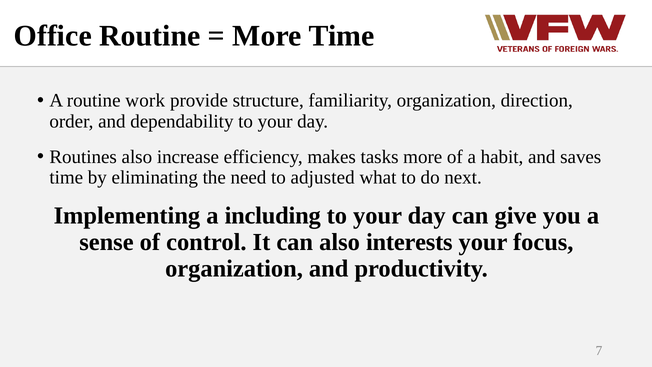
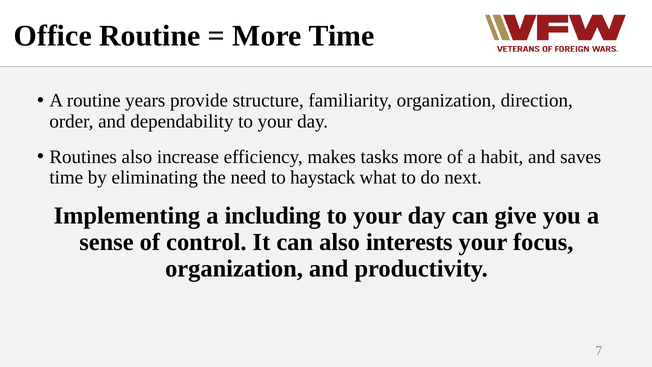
work: work -> years
adjusted: adjusted -> haystack
